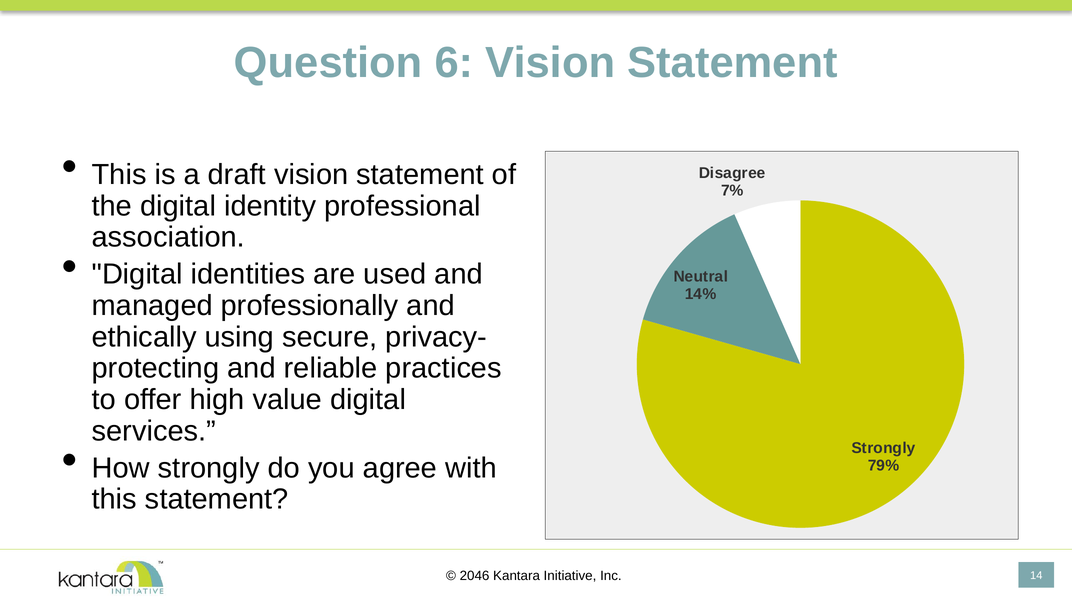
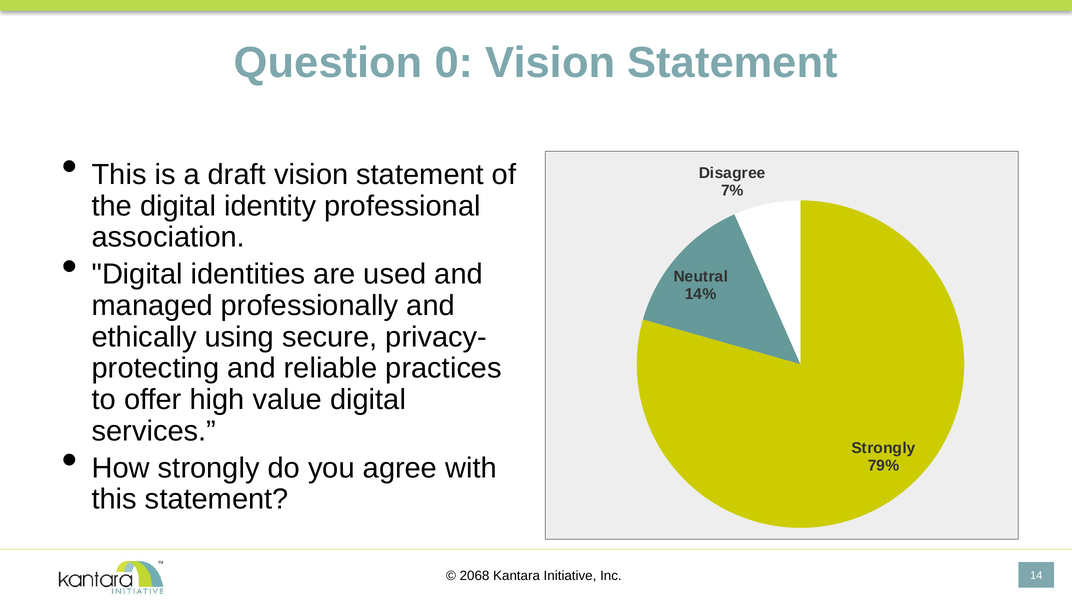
6: 6 -> 0
2046: 2046 -> 2068
